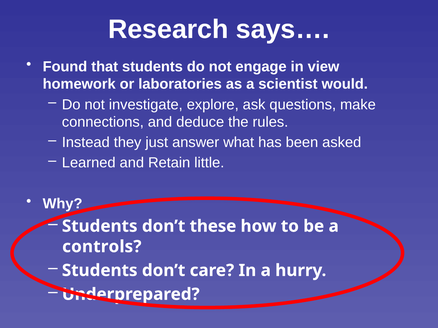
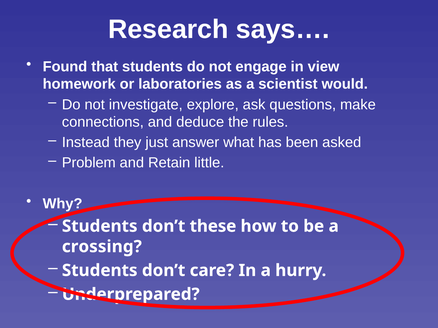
Learned: Learned -> Problem
controls: controls -> crossing
